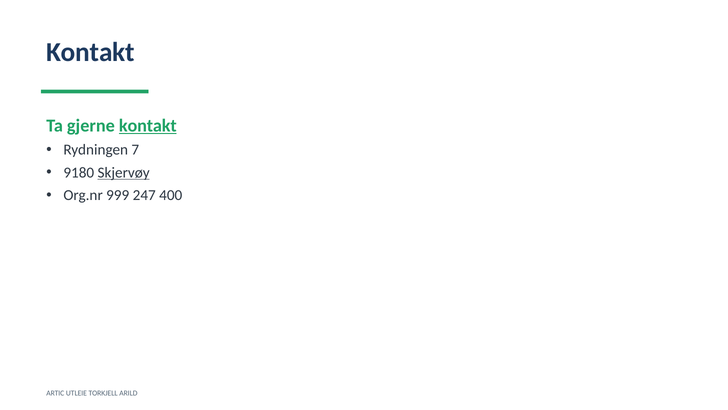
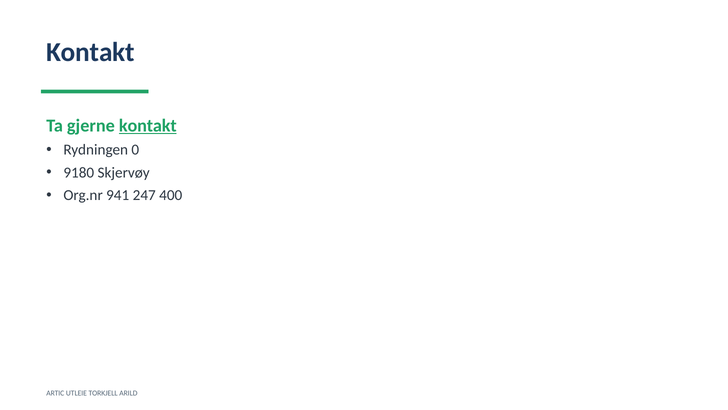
7: 7 -> 0
Skjervøy underline: present -> none
999: 999 -> 941
